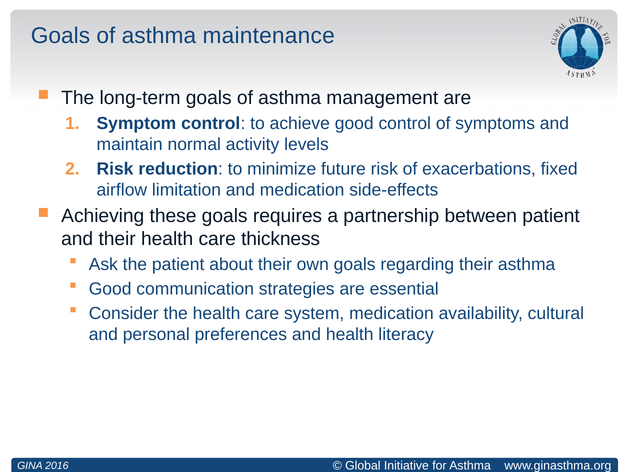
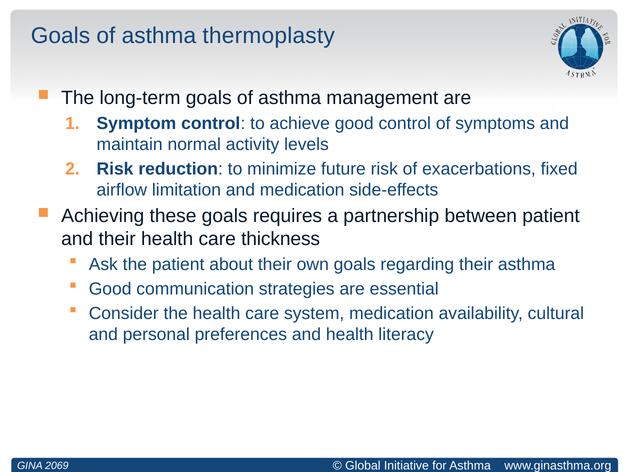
maintenance: maintenance -> thermoplasty
2016: 2016 -> 2069
